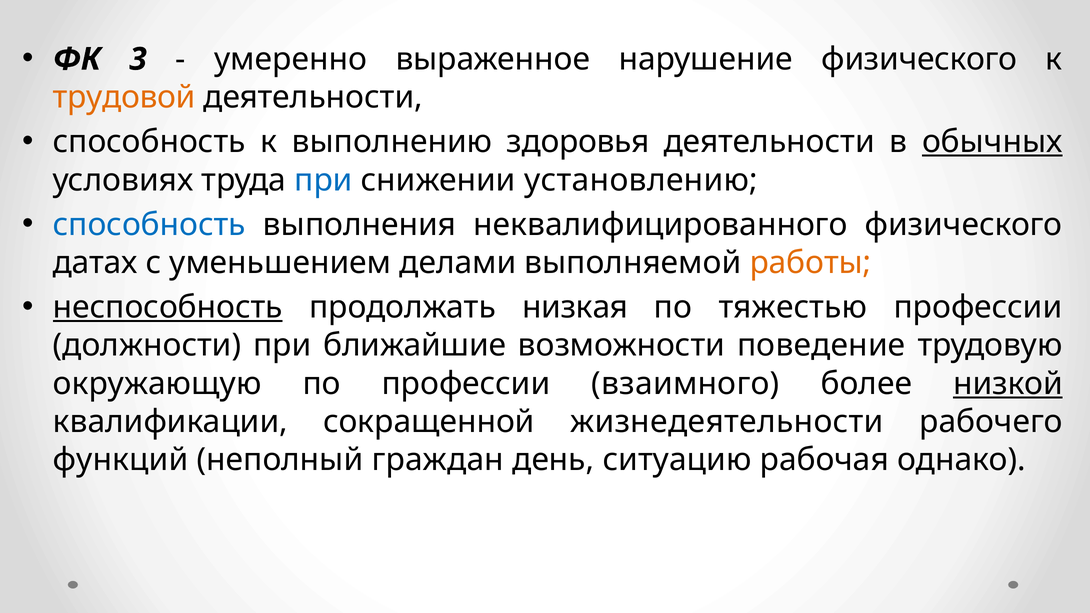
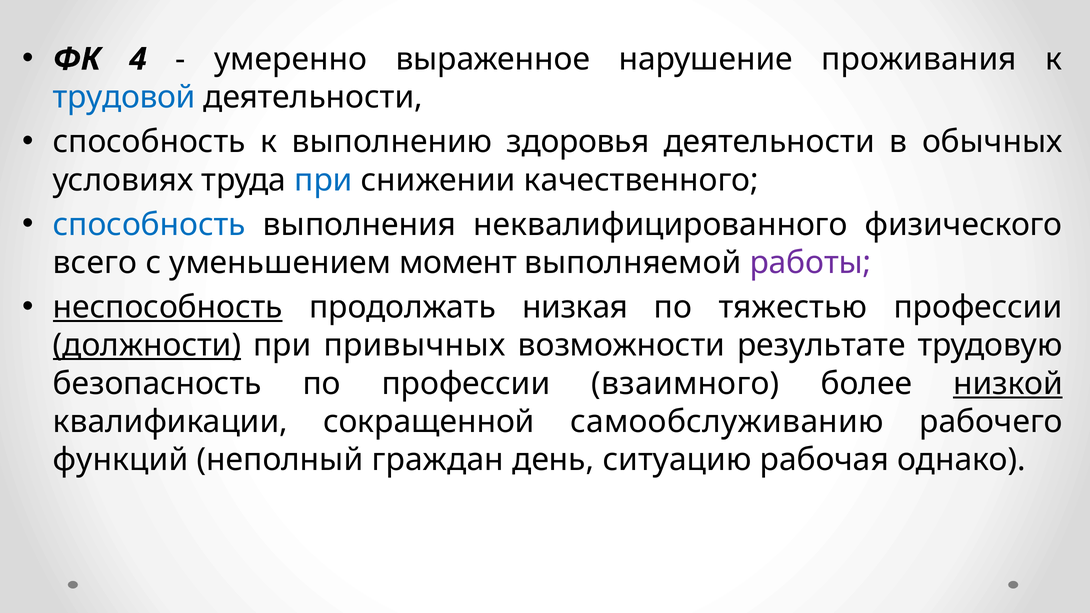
3: 3 -> 4
нарушение физического: физического -> проживания
трудовой colour: orange -> blue
обычных underline: present -> none
установлению: установлению -> качественного
датах: датах -> всего
делами: делами -> момент
работы colour: orange -> purple
должности underline: none -> present
ближайшие: ближайшие -> привычных
поведение: поведение -> результате
окружающую: окружающую -> безопасность
жизнедеятельности: жизнедеятельности -> самообслуживанию
